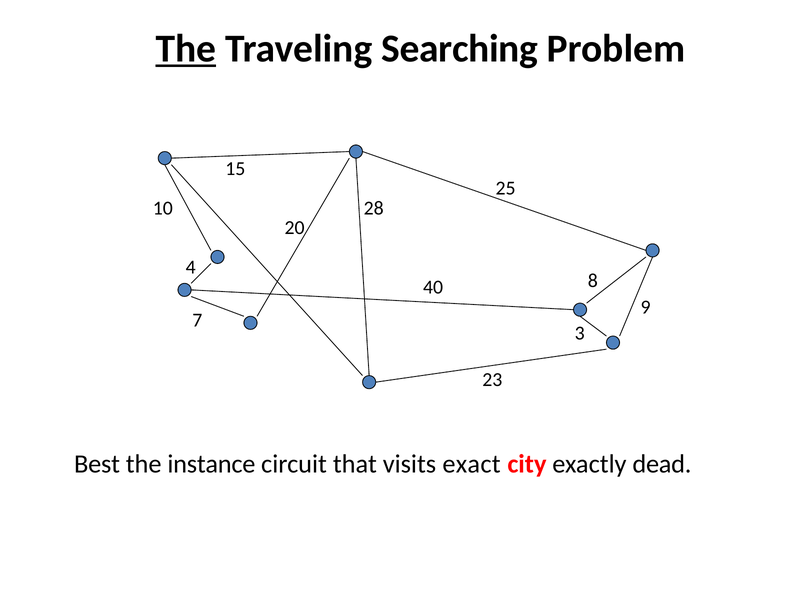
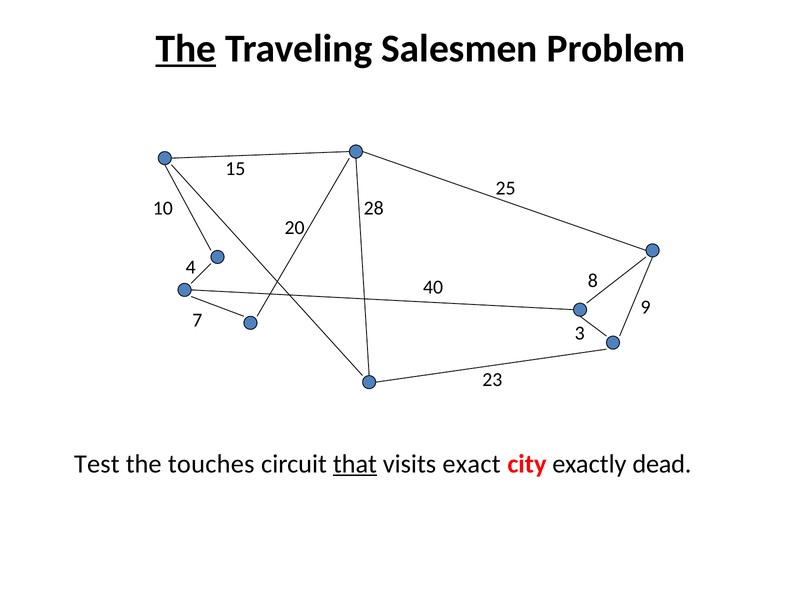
Searching: Searching -> Salesmen
Best: Best -> Test
instance: instance -> touches
that underline: none -> present
